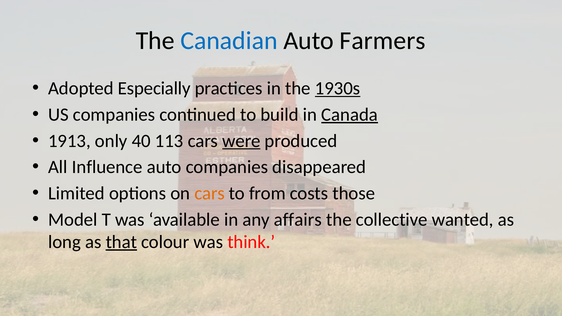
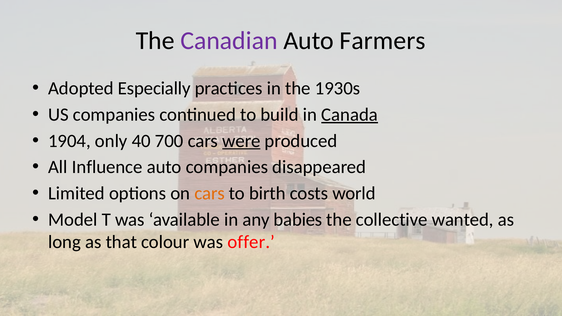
Canadian colour: blue -> purple
1930s underline: present -> none
1913: 1913 -> 1904
113: 113 -> 700
from: from -> birth
those: those -> world
affairs: affairs -> babies
that underline: present -> none
think: think -> offer
